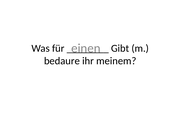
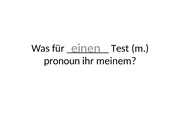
Gibt: Gibt -> Test
bedaure: bedaure -> pronoun
